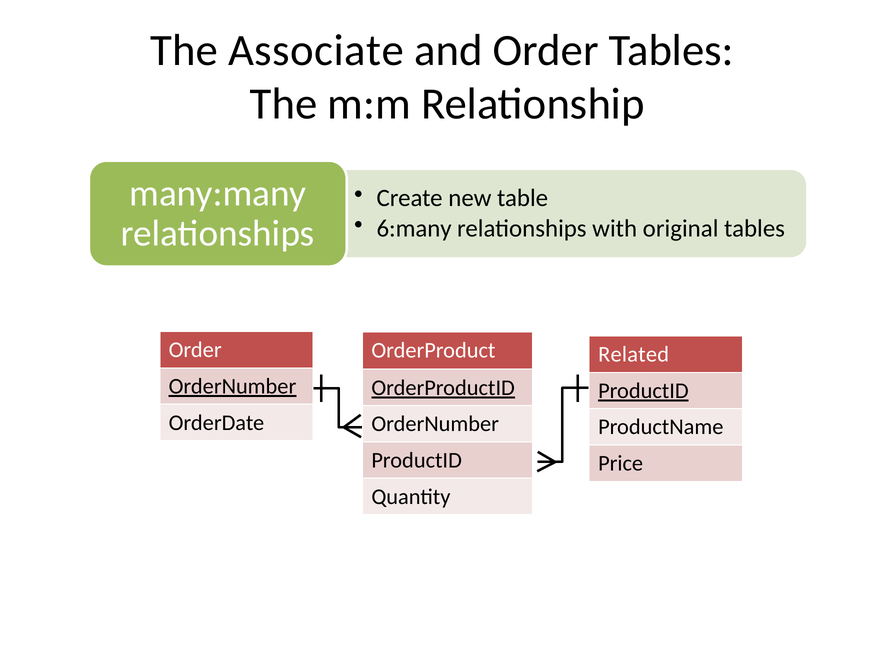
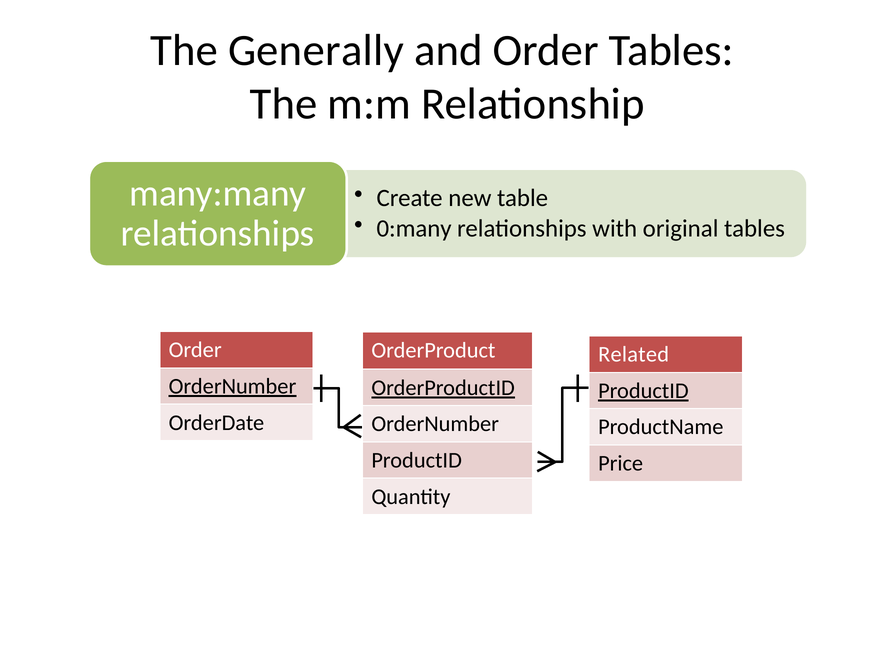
Associate: Associate -> Generally
6:many: 6:many -> 0:many
